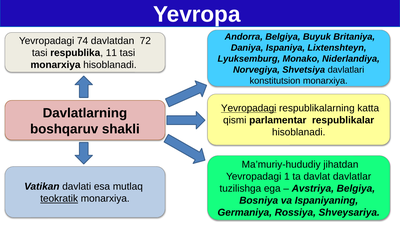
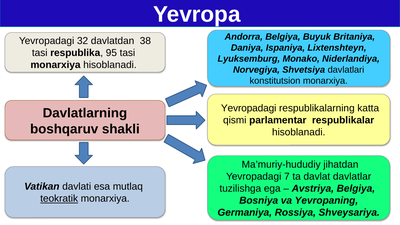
74: 74 -> 32
72: 72 -> 38
11: 11 -> 95
Yevropadagi at (249, 108) underline: present -> none
1: 1 -> 7
Ispaniyaning: Ispaniyaning -> Yevropaning
